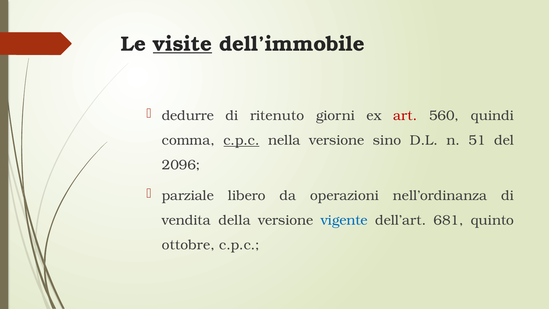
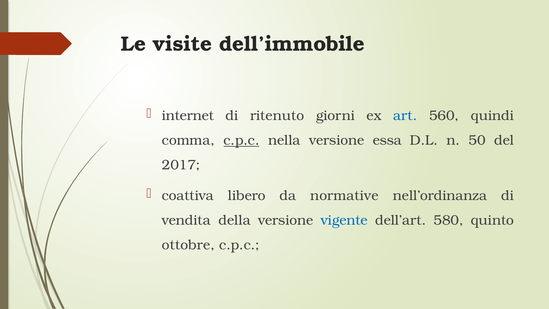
visite underline: present -> none
dedurre: dedurre -> internet
art colour: red -> blue
sino: sino -> essa
51: 51 -> 50
2096: 2096 -> 2017
parziale: parziale -> coattiva
operazioni: operazioni -> normative
681: 681 -> 580
